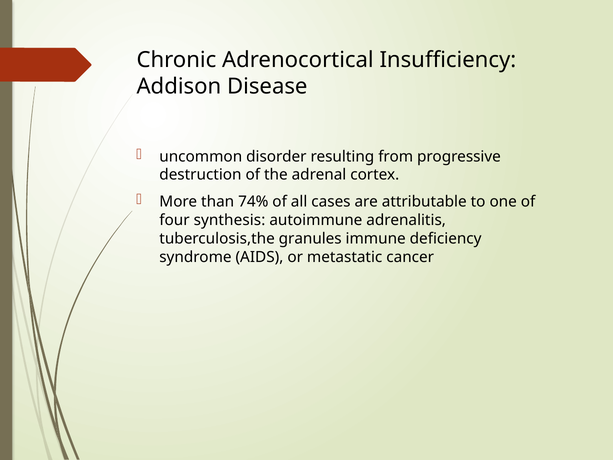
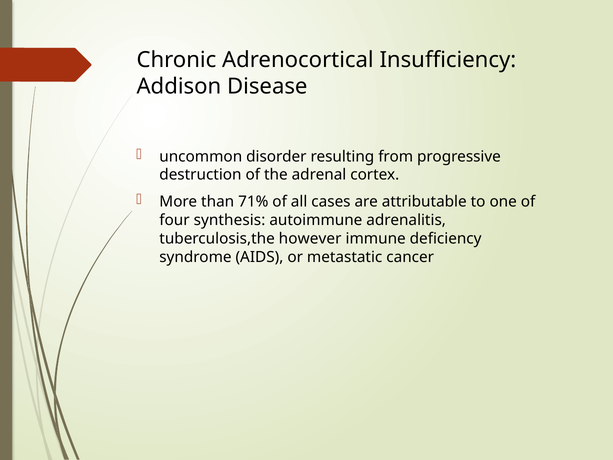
74%: 74% -> 71%
granules: granules -> however
